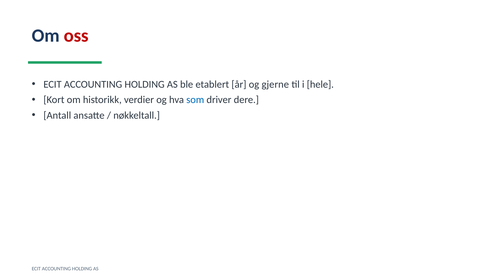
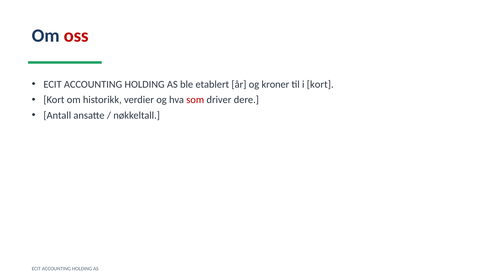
gjerne: gjerne -> kroner
i hele: hele -> kort
som colour: blue -> red
